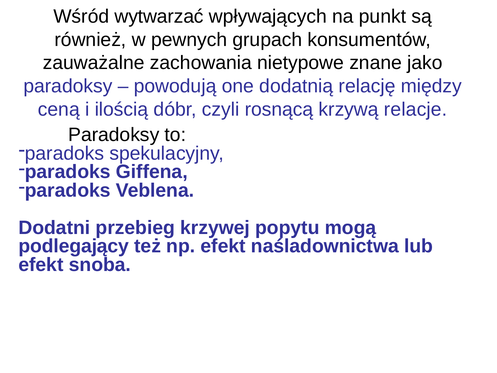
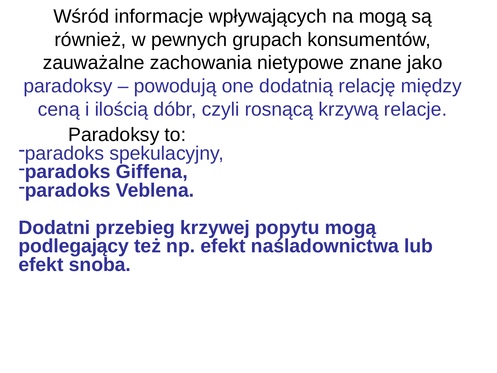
wytwarzać: wytwarzać -> informacje
na punkt: punkt -> mogą
